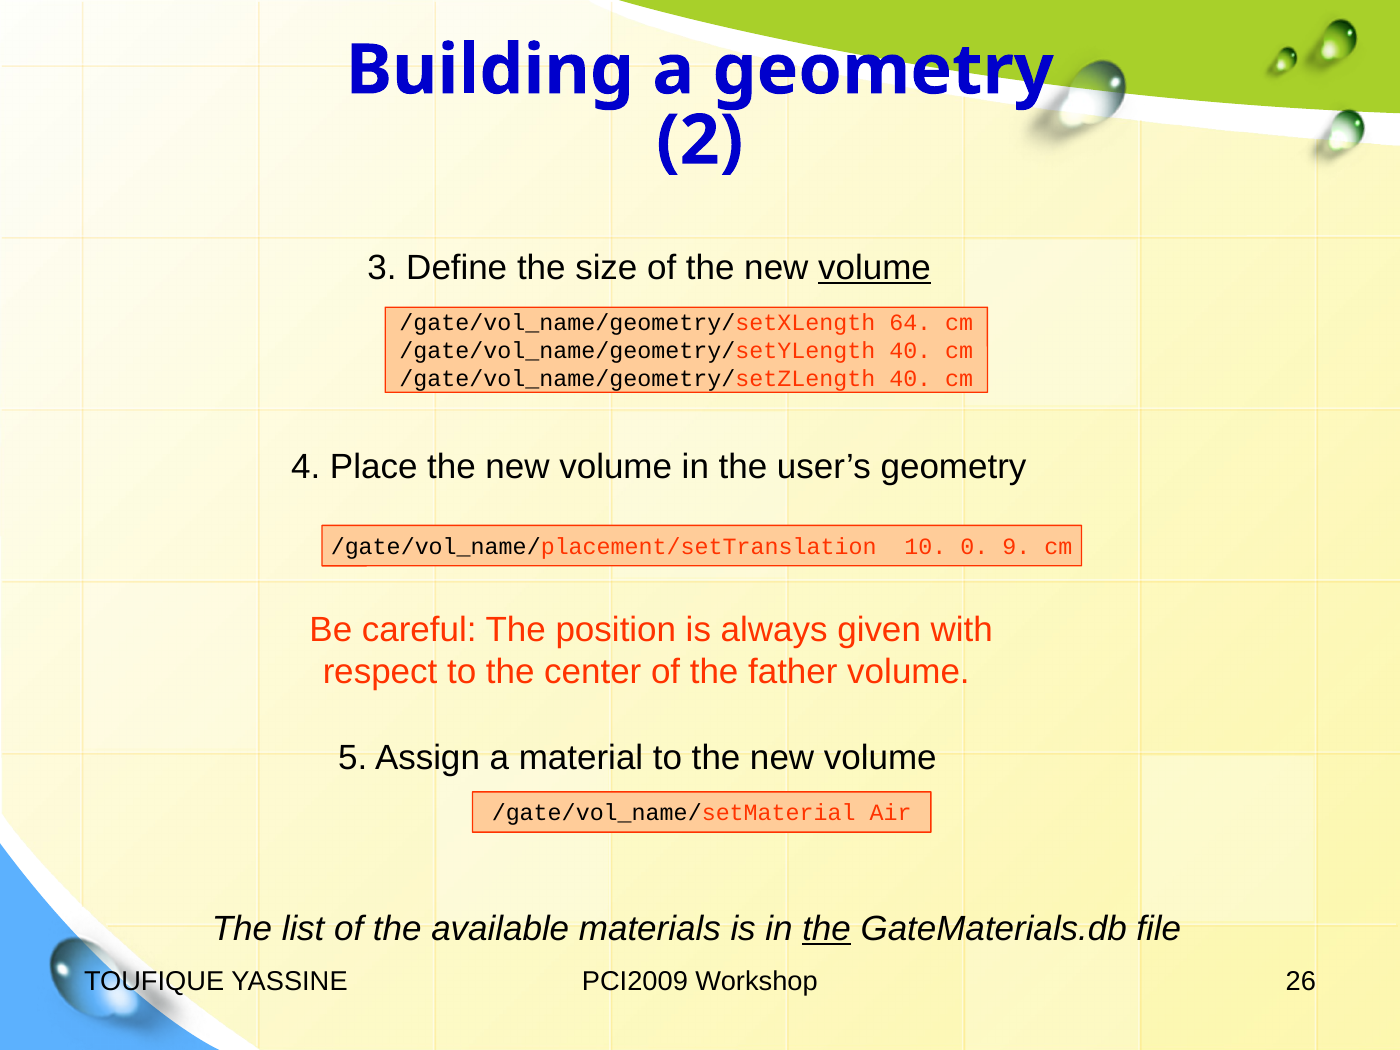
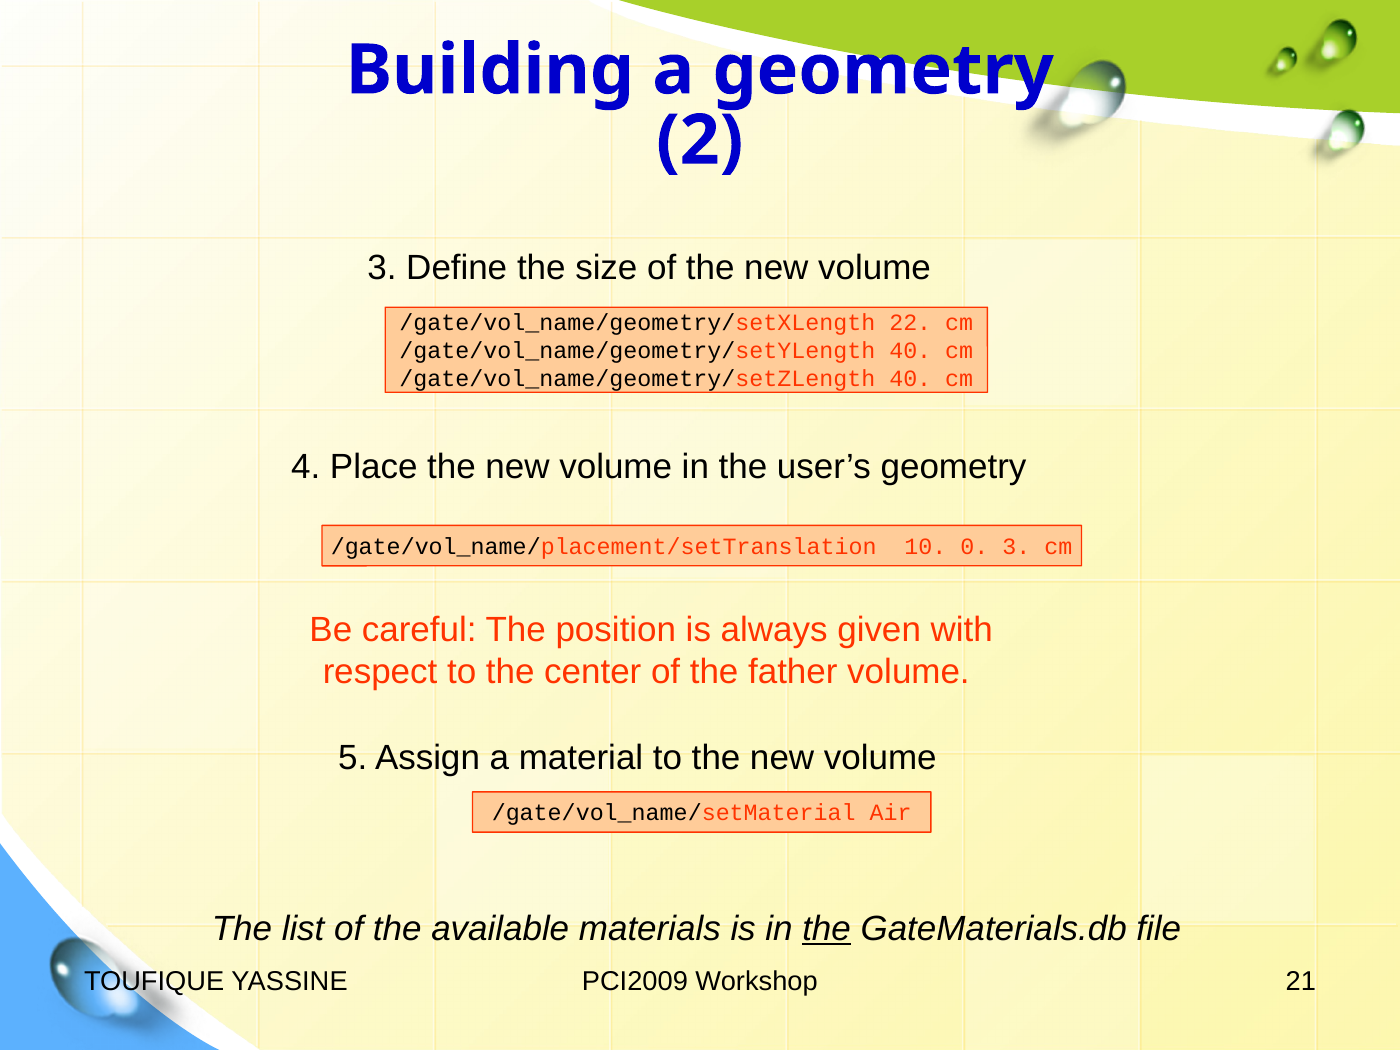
volume at (874, 268) underline: present -> none
64: 64 -> 22
0 9: 9 -> 3
26: 26 -> 21
